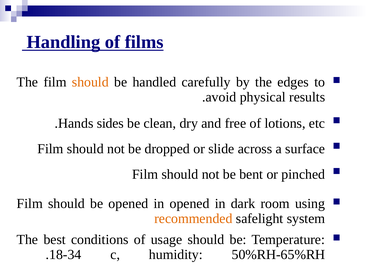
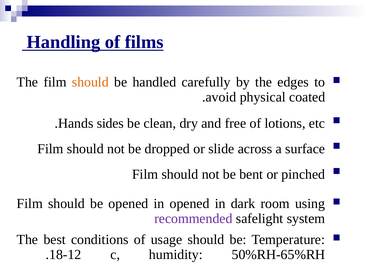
results: results -> coated
recommended colour: orange -> purple
18-34: 18-34 -> 18-12
